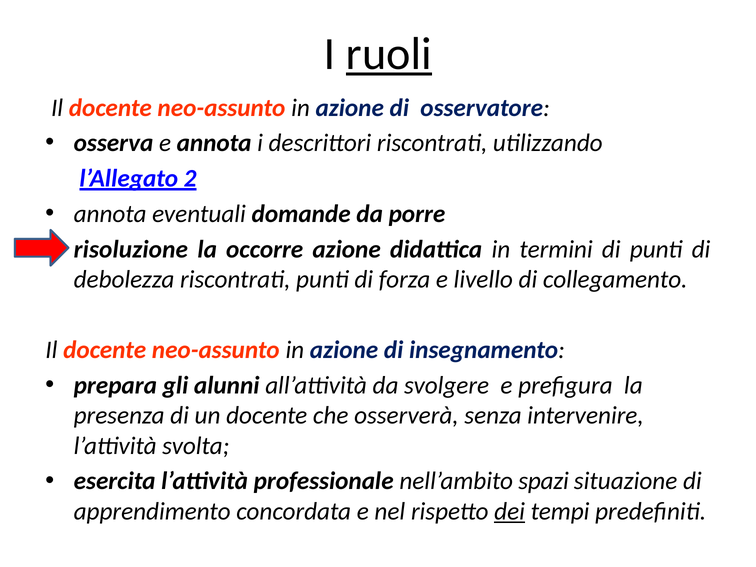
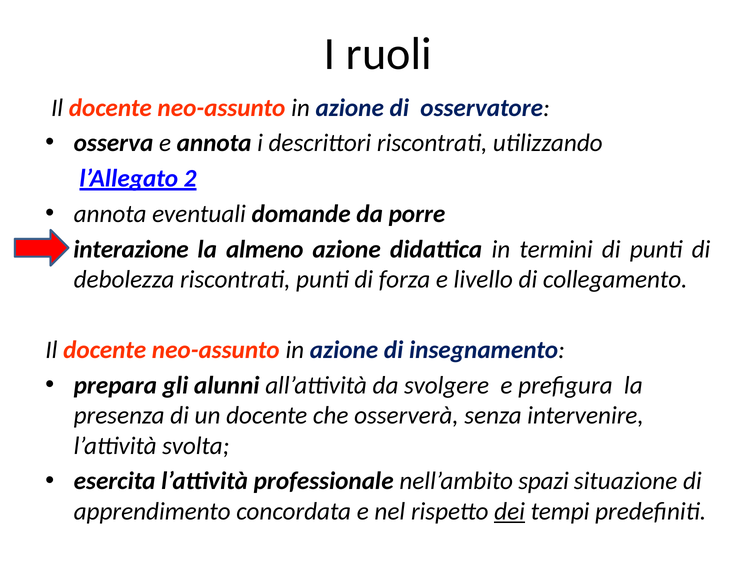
ruoli underline: present -> none
risoluzione: risoluzione -> interazione
occorre: occorre -> almeno
